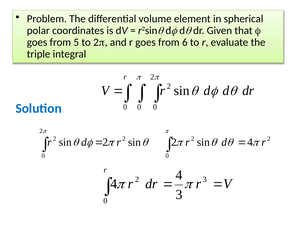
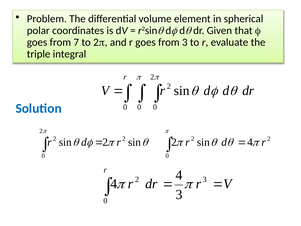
5: 5 -> 7
from 6: 6 -> 3
